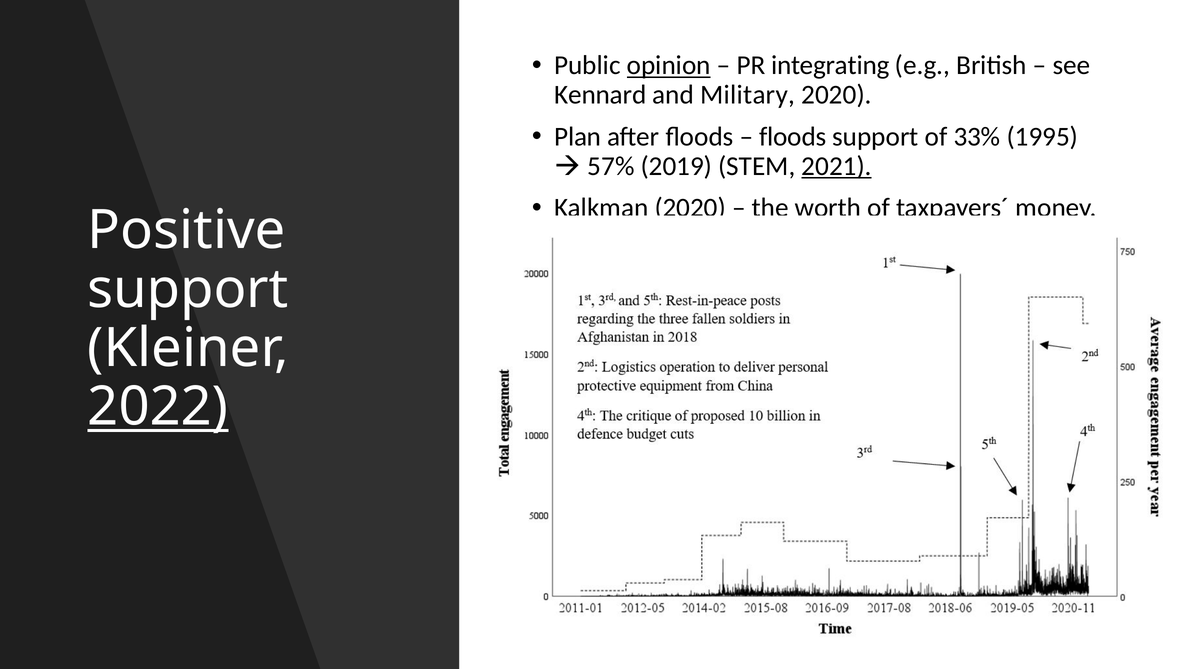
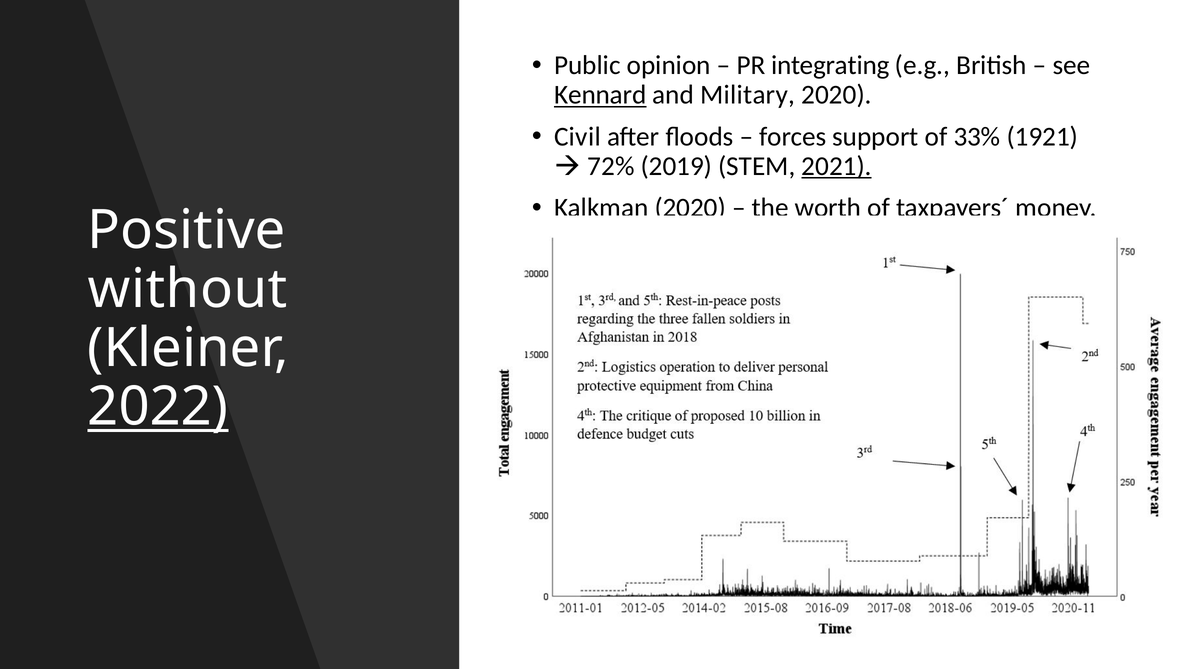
opinion underline: present -> none
Kennard underline: none -> present
Plan: Plan -> Civil
floods at (793, 137): floods -> forces
1995: 1995 -> 1921
57%: 57% -> 72%
support at (188, 289): support -> without
